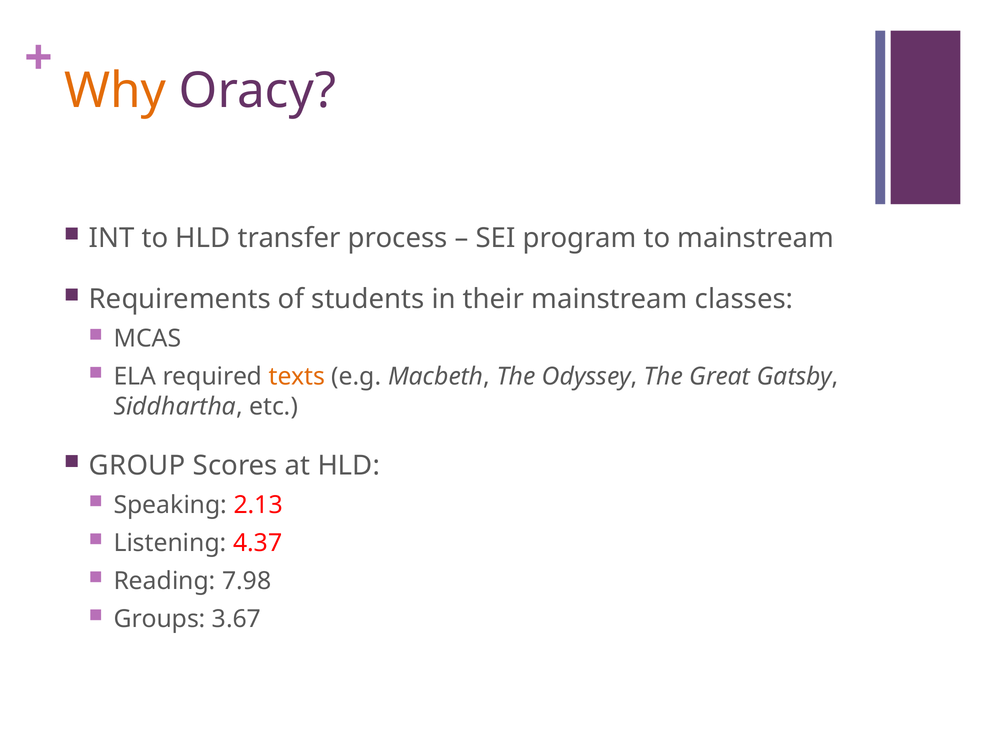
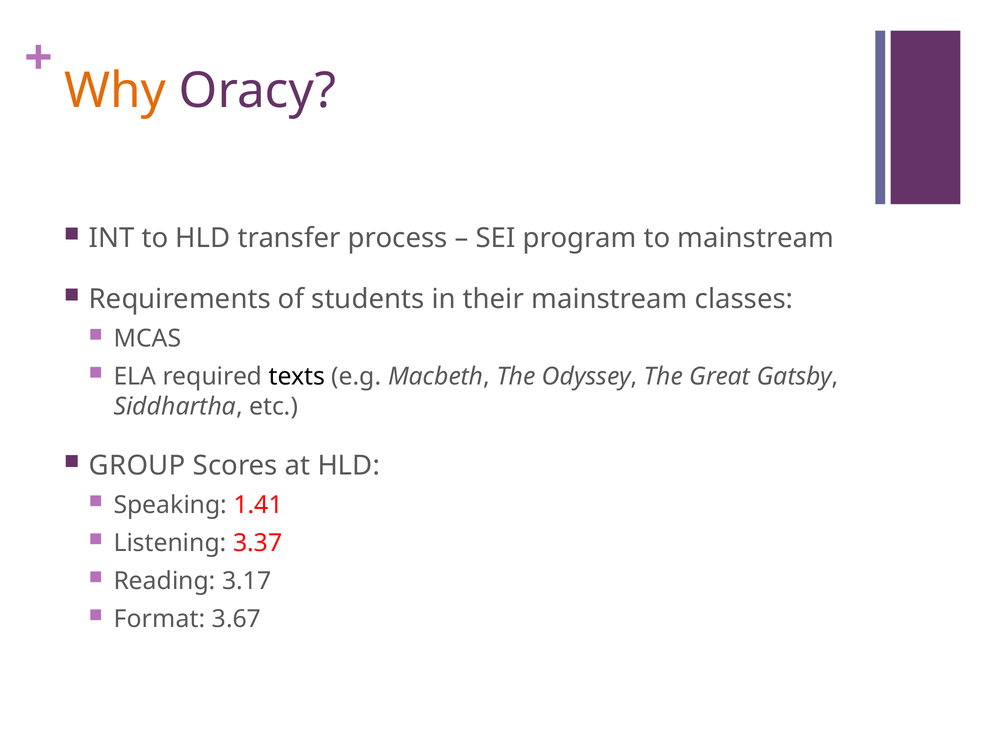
texts colour: orange -> black
2.13: 2.13 -> 1.41
4.37: 4.37 -> 3.37
7.98: 7.98 -> 3.17
Groups: Groups -> Format
